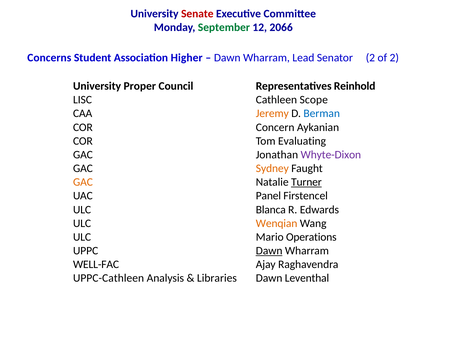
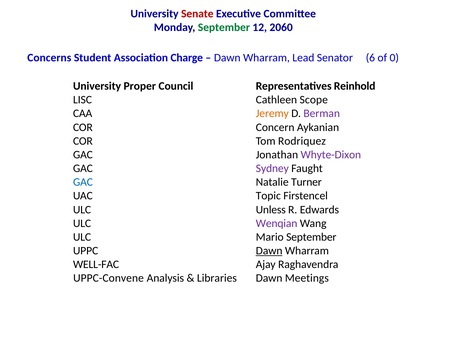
2066: 2066 -> 2060
Higher: Higher -> Charge
Senator 2: 2 -> 6
of 2: 2 -> 0
Berman colour: blue -> purple
Evaluating: Evaluating -> Rodriquez
Sydney colour: orange -> purple
GAC at (83, 182) colour: orange -> blue
Turner underline: present -> none
Panel: Panel -> Topic
Blanca: Blanca -> Unless
Wenqian colour: orange -> purple
Mario Operations: Operations -> September
UPPC-Cathleen: UPPC-Cathleen -> UPPC-Convene
Leventhal: Leventhal -> Meetings
